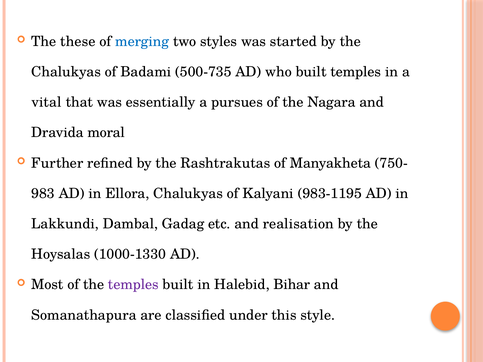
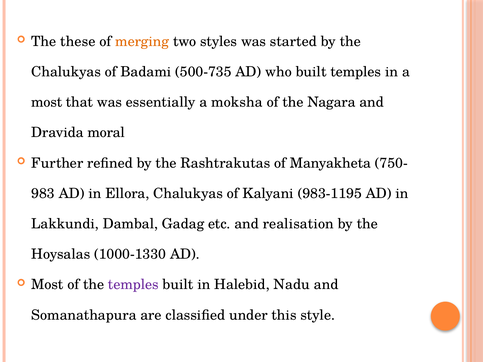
merging colour: blue -> orange
vital at (47, 102): vital -> most
pursues: pursues -> moksha
Bihar: Bihar -> Nadu
